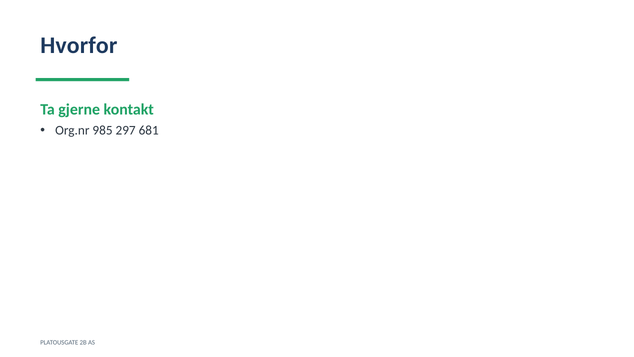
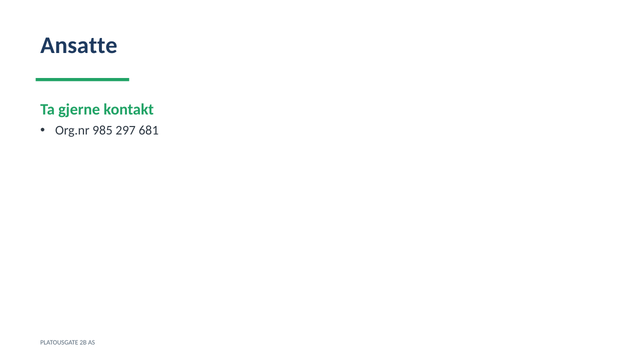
Hvorfor: Hvorfor -> Ansatte
